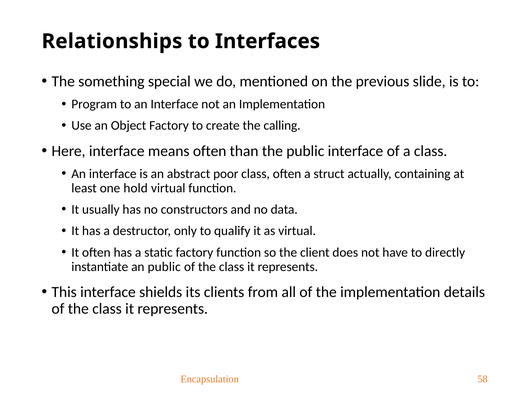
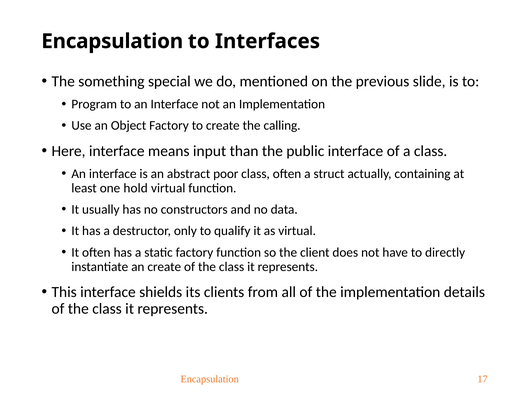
Relationships at (112, 41): Relationships -> Encapsulation
means often: often -> input
an public: public -> create
58: 58 -> 17
